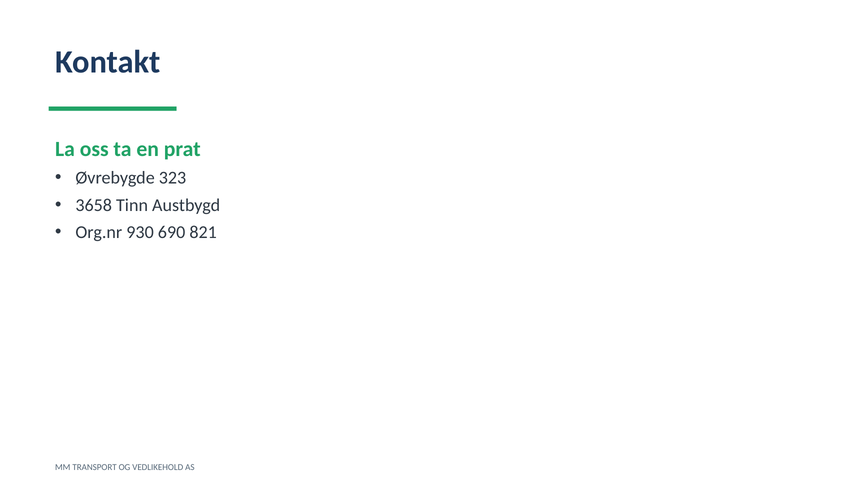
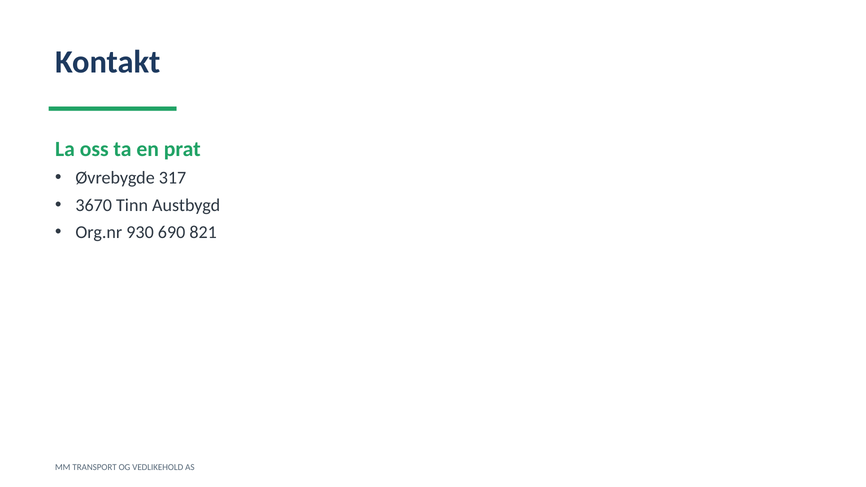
323: 323 -> 317
3658: 3658 -> 3670
